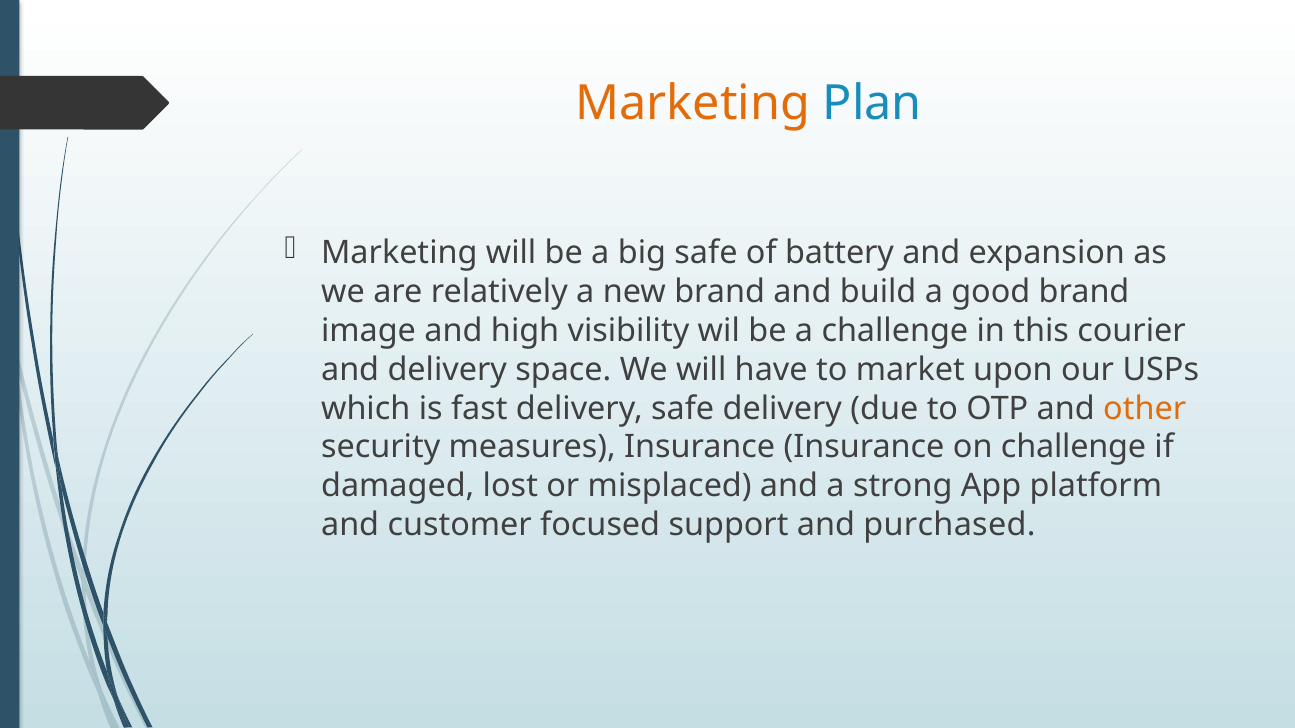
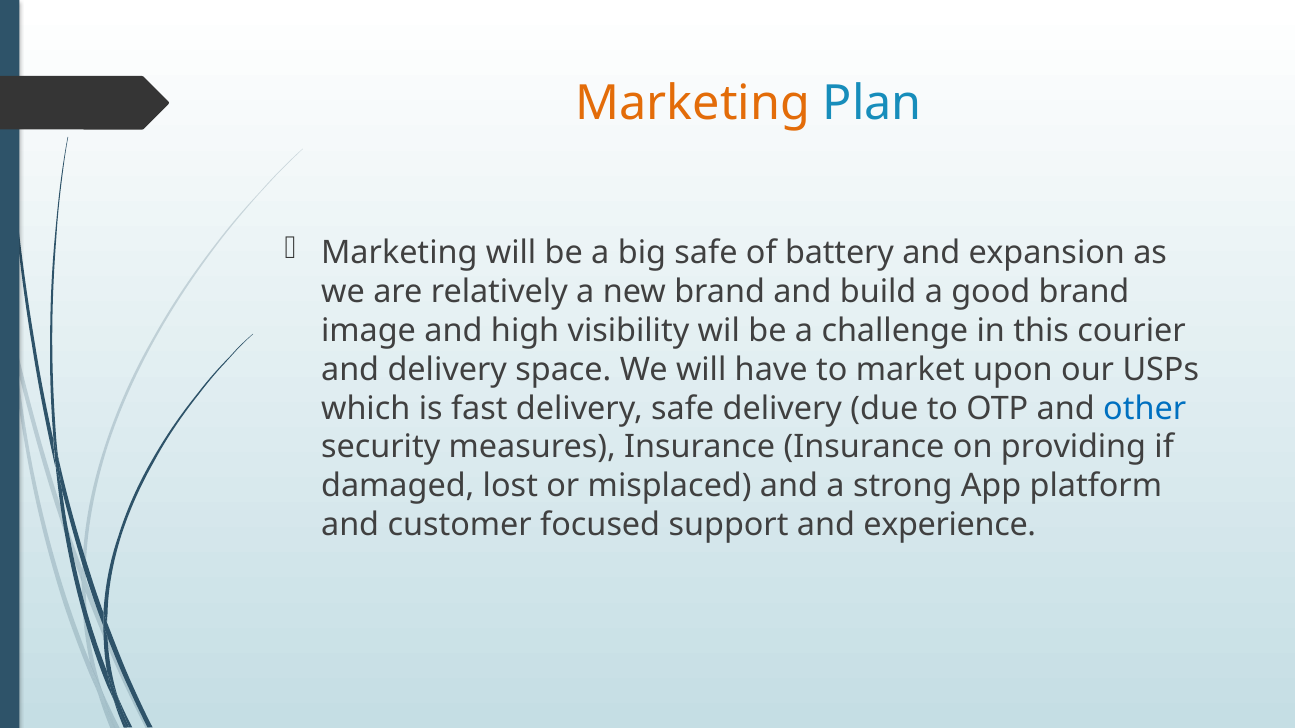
other colour: orange -> blue
on challenge: challenge -> providing
purchased: purchased -> experience
